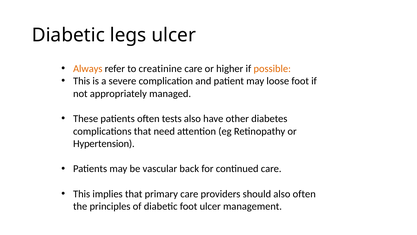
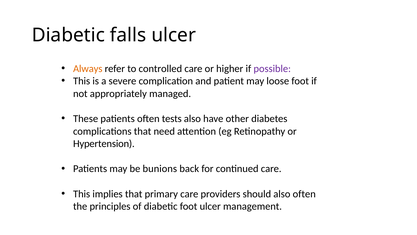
legs: legs -> falls
creatinine: creatinine -> controlled
possible colour: orange -> purple
vascular: vascular -> bunions
